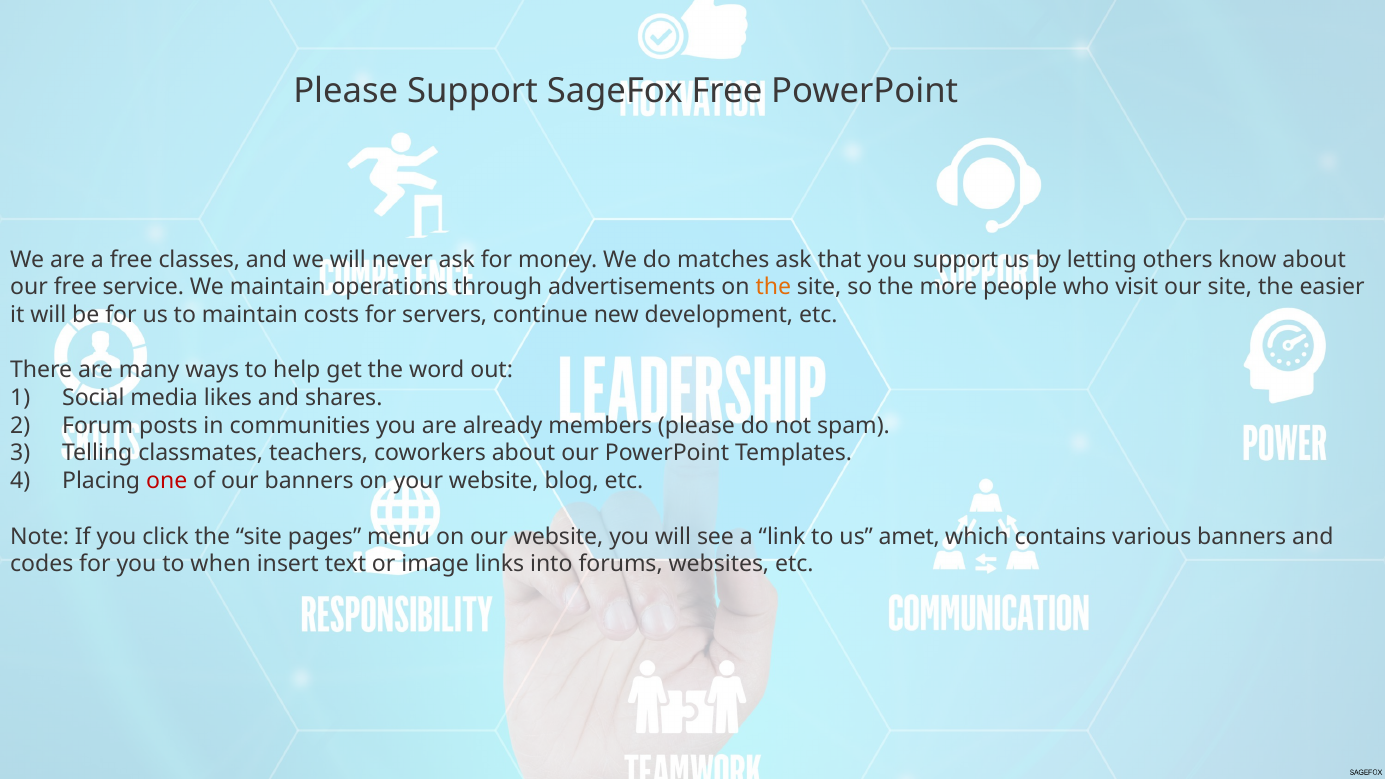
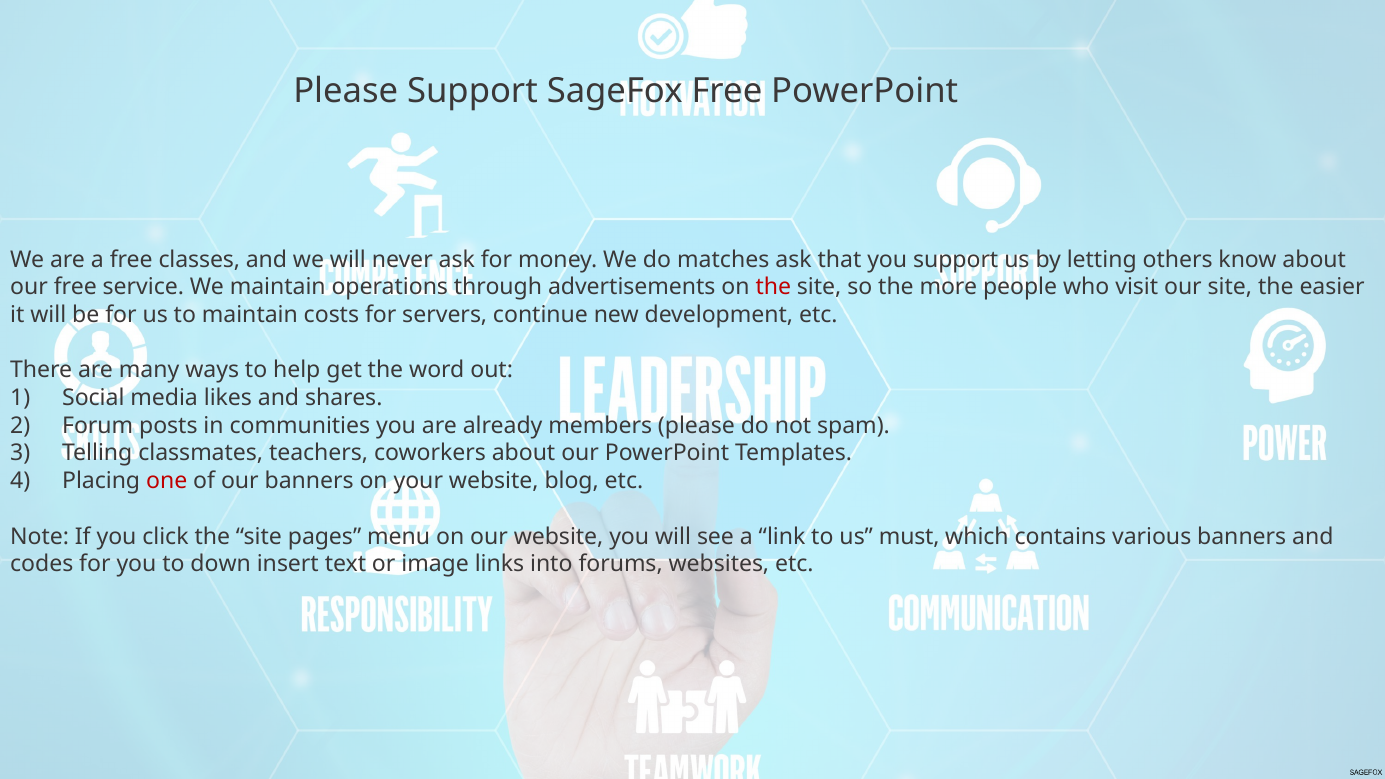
the at (773, 287) colour: orange -> red
amet: amet -> must
when: when -> down
